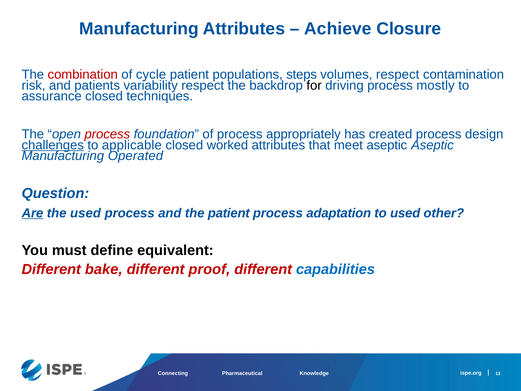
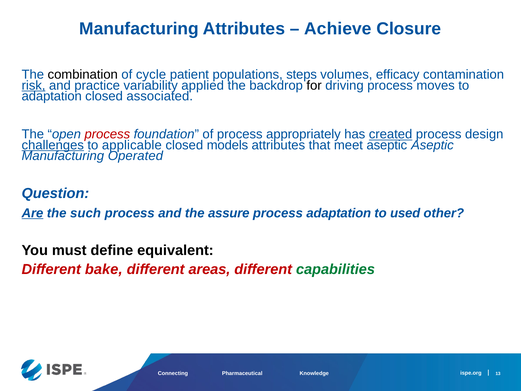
combination colour: red -> black
volumes respect: respect -> efficacy
risk underline: none -> present
patients: patients -> practice
variability respect: respect -> applied
mostly: mostly -> moves
assurance at (52, 96): assurance -> adaptation
techniques: techniques -> associated
created underline: none -> present
worked: worked -> models
the used: used -> such
the patient: patient -> assure
proof: proof -> areas
capabilities colour: blue -> green
